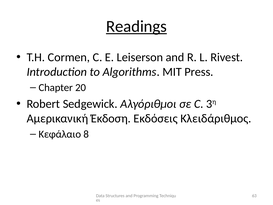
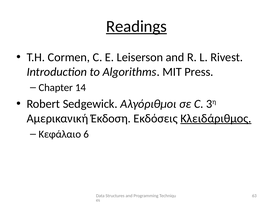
20: 20 -> 14
Κλειδάριθμος underline: none -> present
8: 8 -> 6
